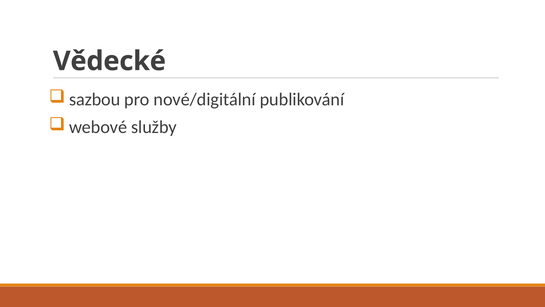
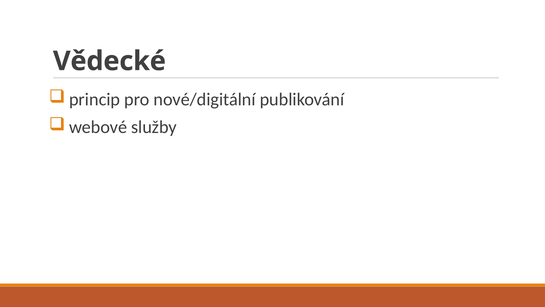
sazbou: sazbou -> princip
